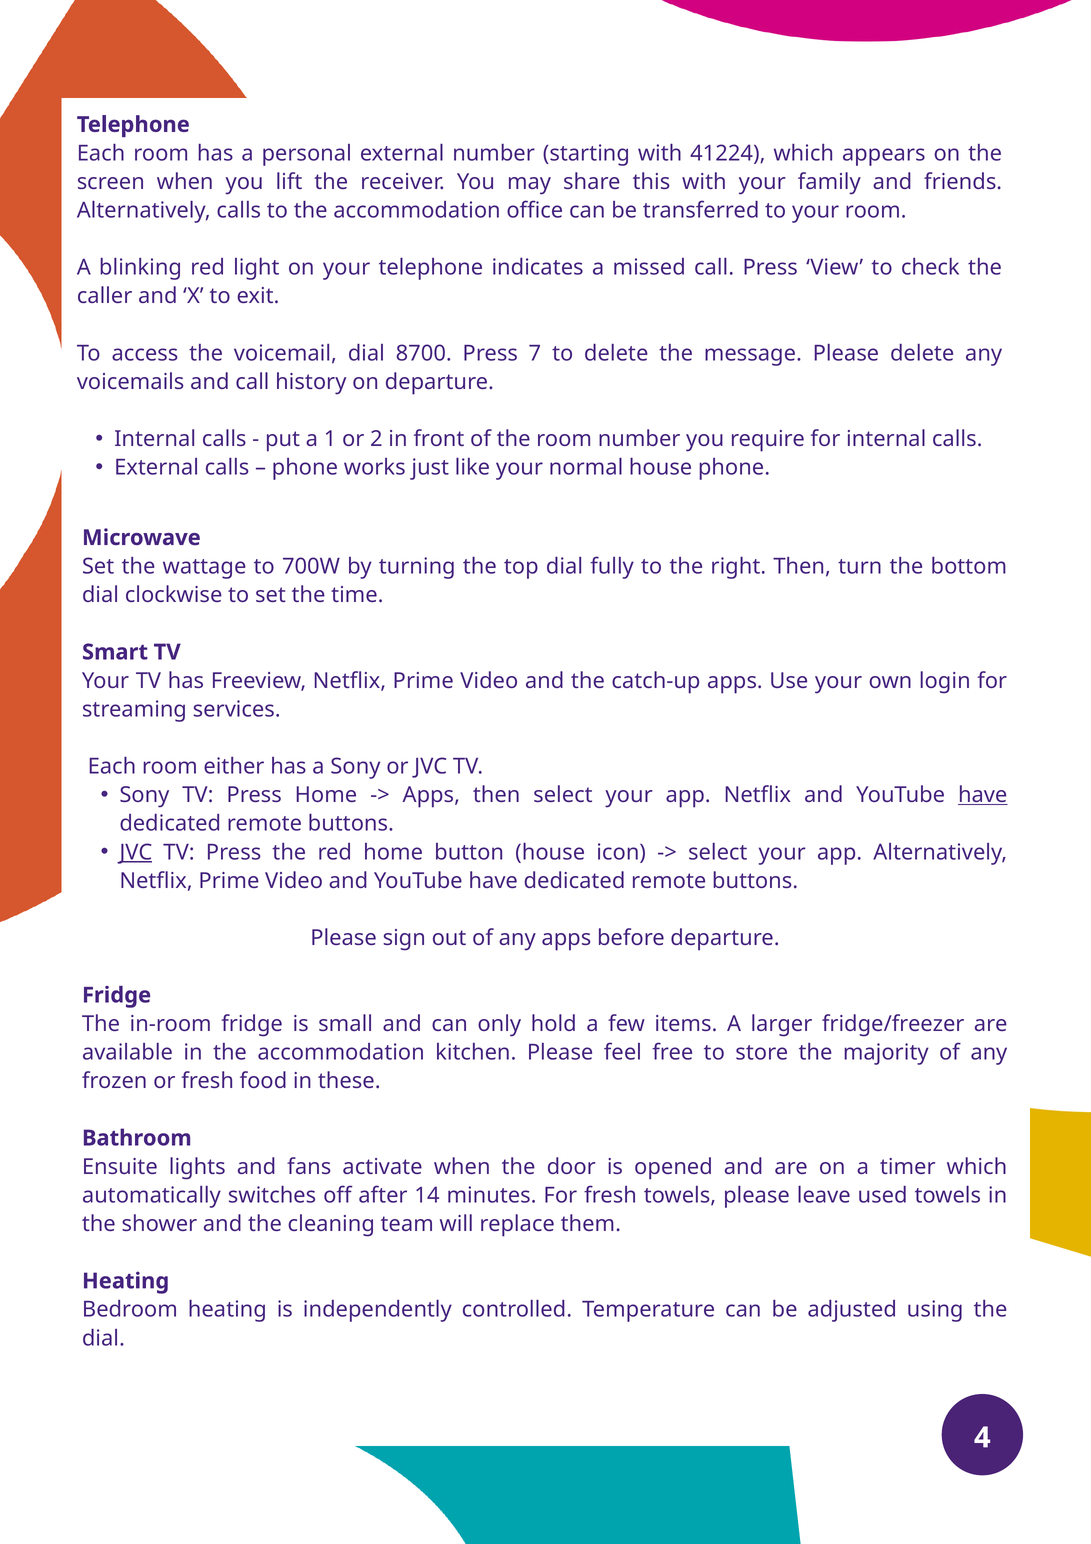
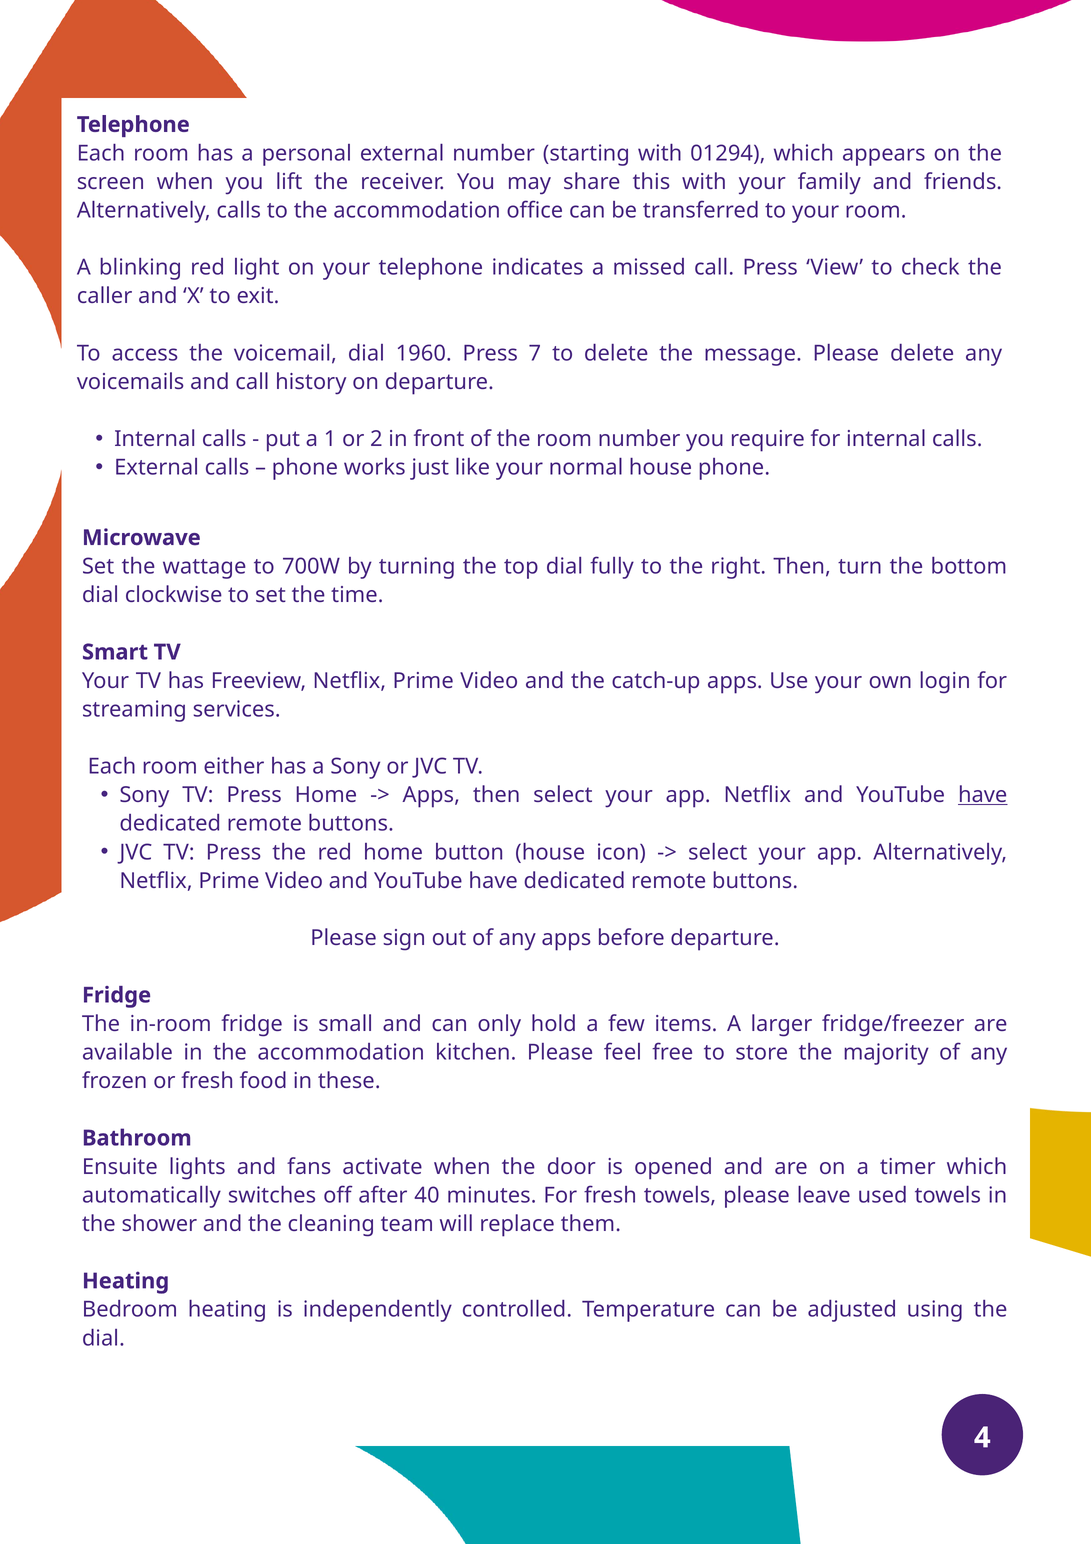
41224: 41224 -> 01294
8700: 8700 -> 1960
JVC at (136, 852) underline: present -> none
14: 14 -> 40
